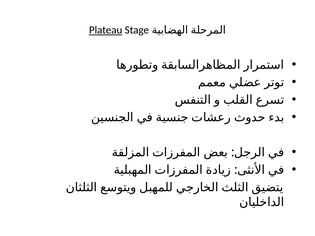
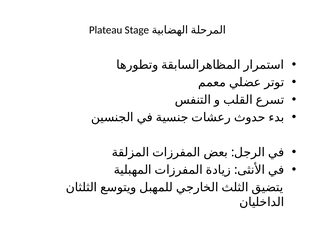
Plateau underline: present -> none
